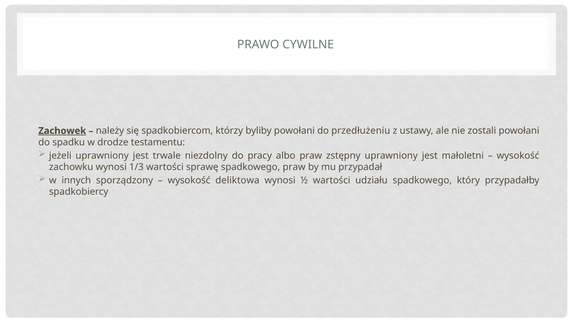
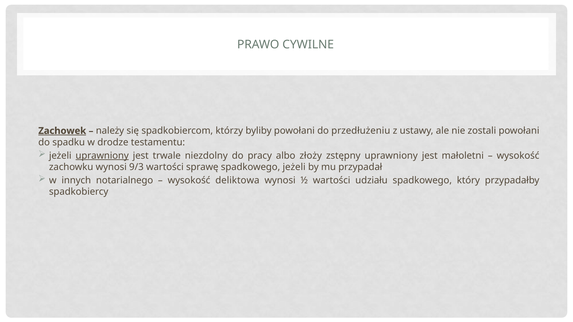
uprawniony at (102, 156) underline: none -> present
albo praw: praw -> złoży
1/3: 1/3 -> 9/3
spadkowego praw: praw -> jeżeli
sporządzony: sporządzony -> notarialnego
